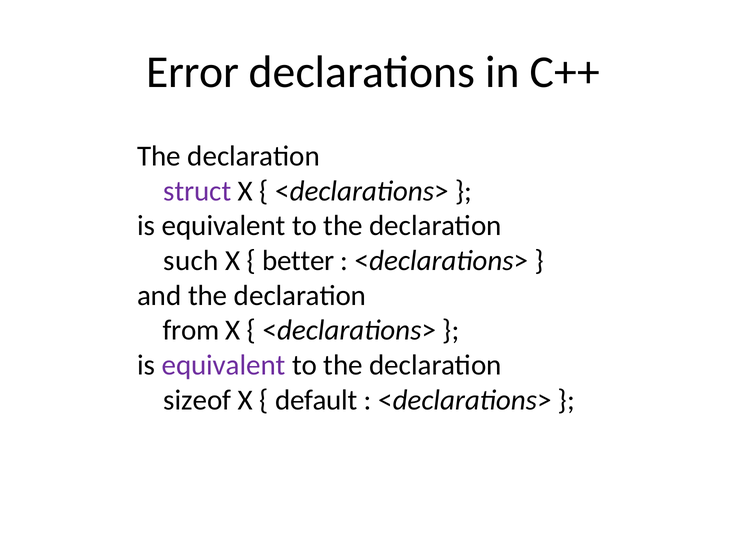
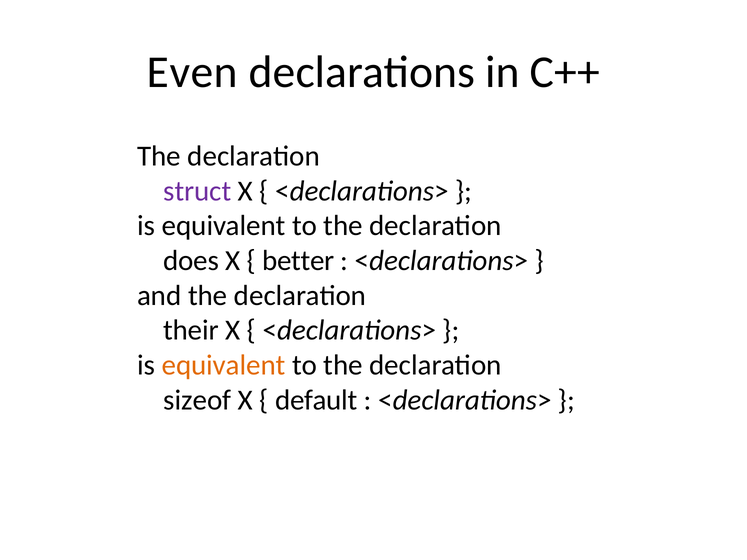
Error: Error -> Even
such: such -> does
from: from -> their
equivalent at (224, 365) colour: purple -> orange
